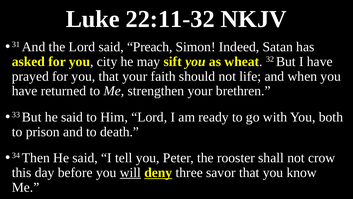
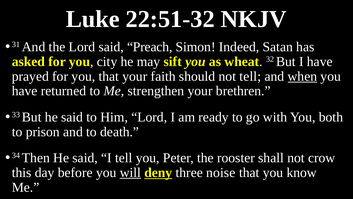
22:11-32: 22:11-32 -> 22:51-32
not life: life -> tell
when underline: none -> present
savor: savor -> noise
